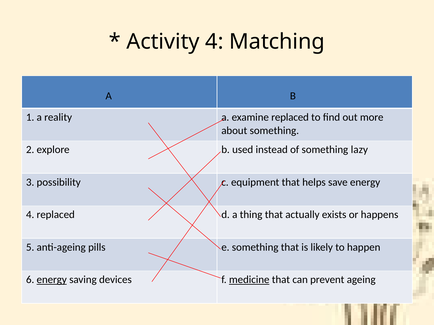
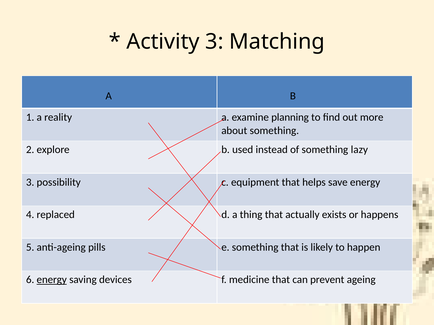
Activity 4: 4 -> 3
examine replaced: replaced -> planning
medicine underline: present -> none
